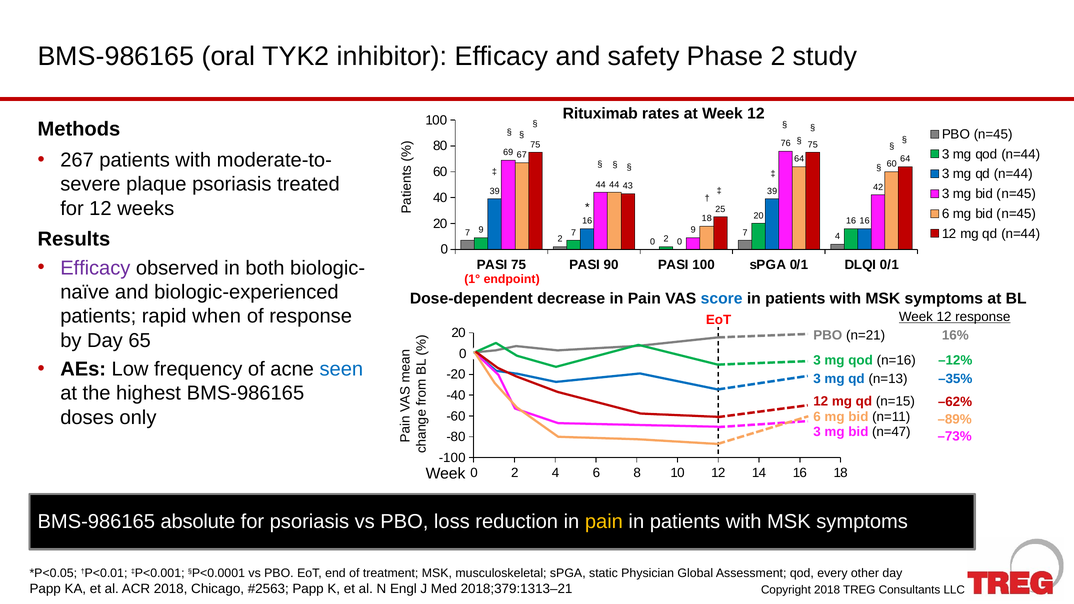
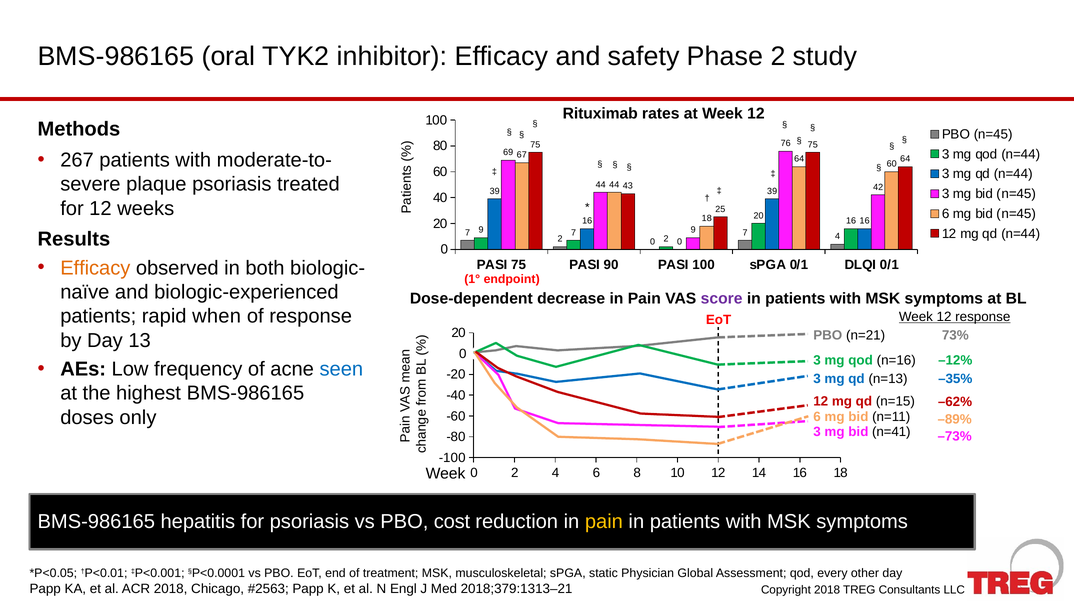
Efficacy at (95, 268) colour: purple -> orange
score colour: blue -> purple
16%: 16% -> 73%
65: 65 -> 13
n=47: n=47 -> n=41
absolute: absolute -> hepatitis
loss: loss -> cost
